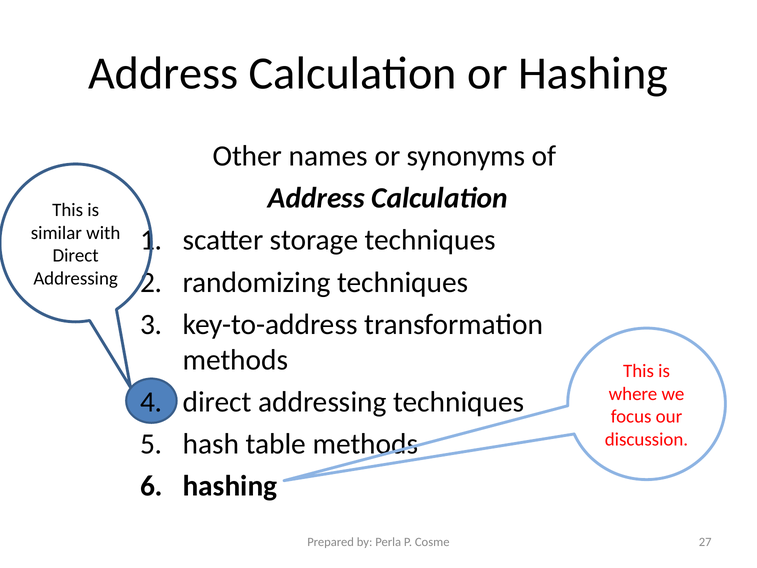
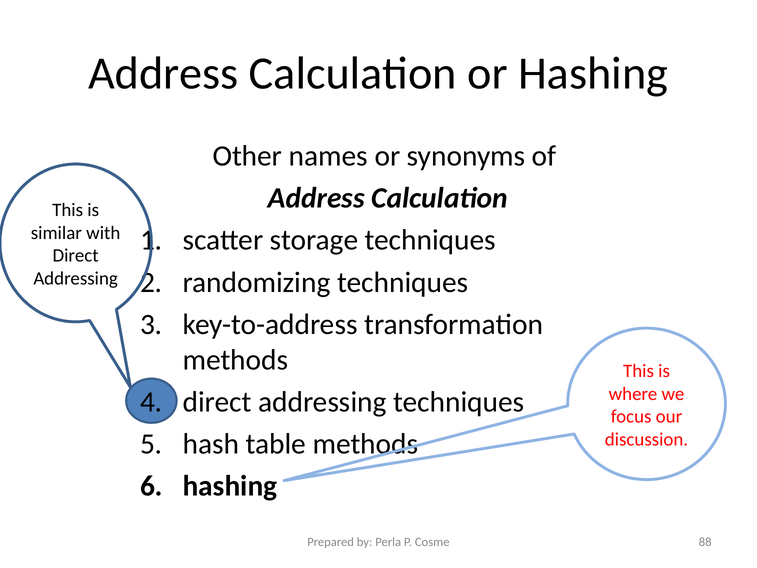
27: 27 -> 88
